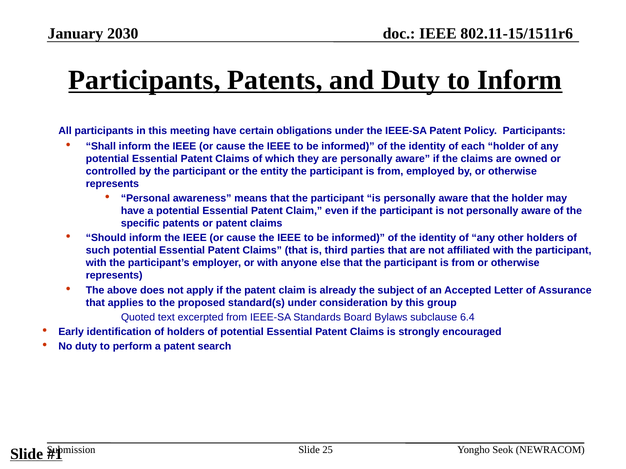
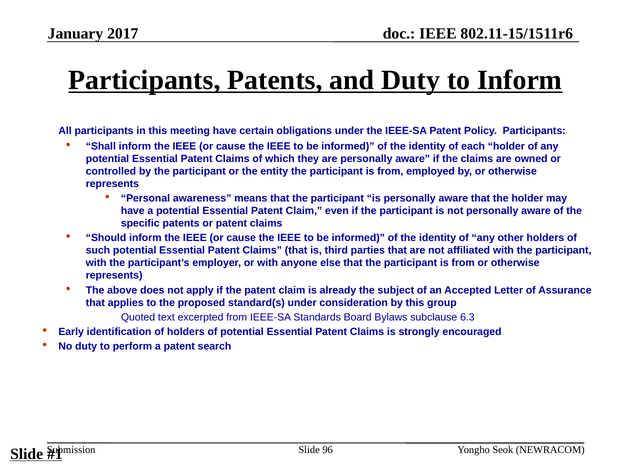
2030: 2030 -> 2017
6.4: 6.4 -> 6.3
25: 25 -> 96
